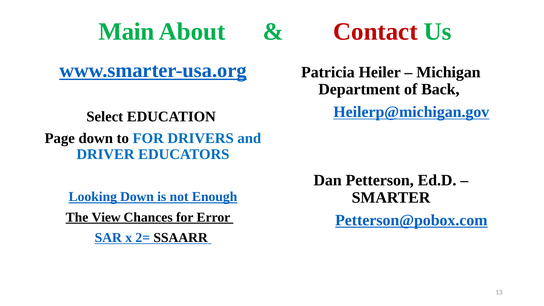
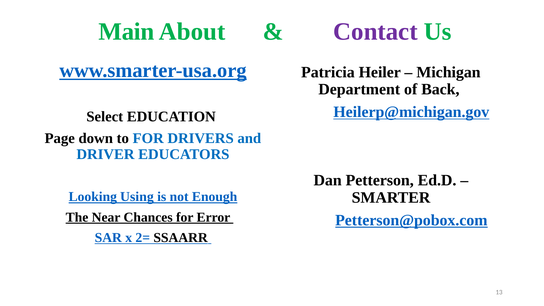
Contact colour: red -> purple
Looking Down: Down -> Using
View: View -> Near
